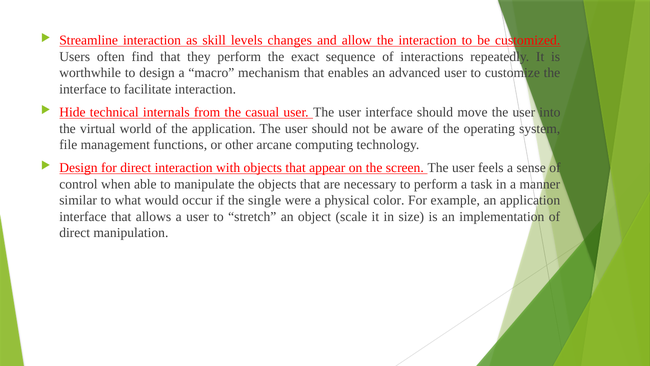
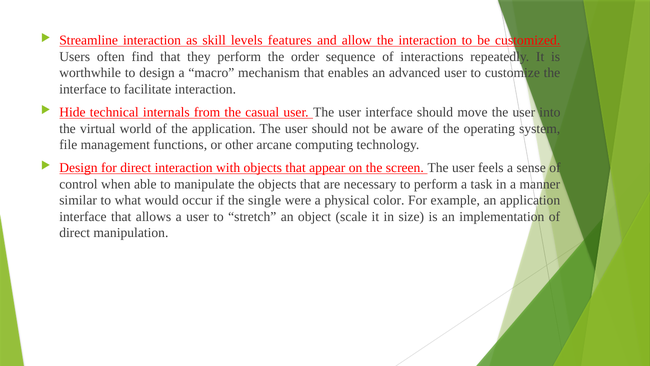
changes: changes -> features
exact: exact -> order
